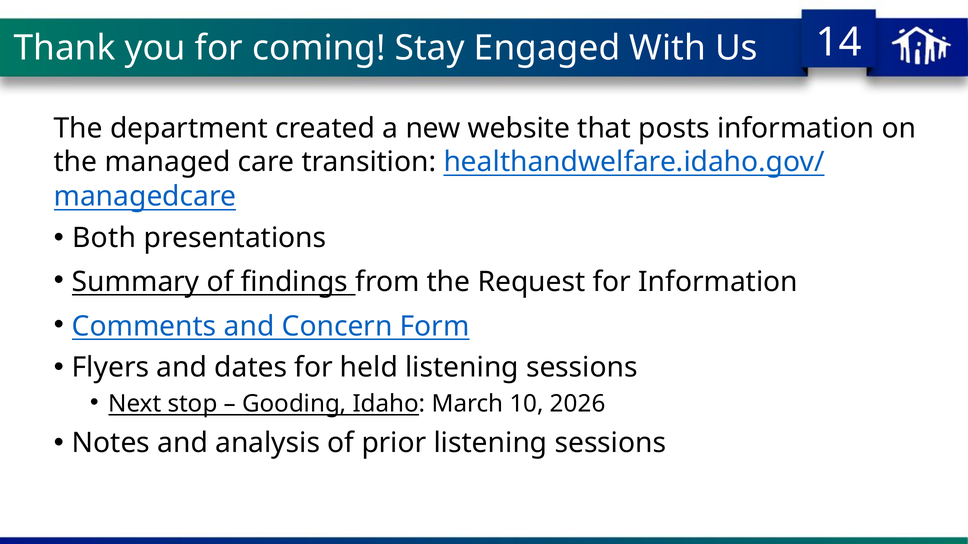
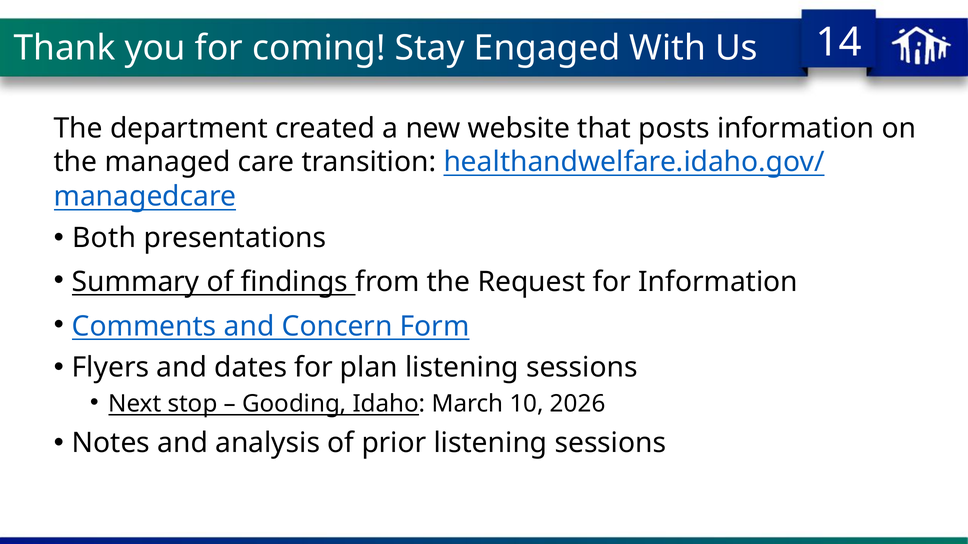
held: held -> plan
